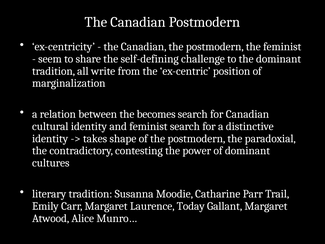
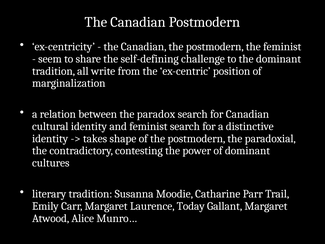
becomes: becomes -> paradox
